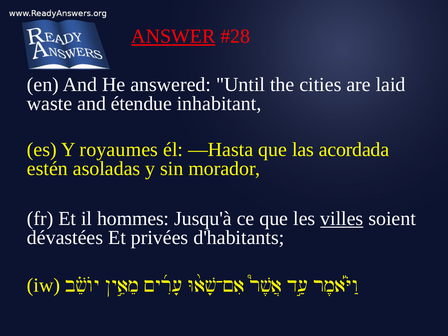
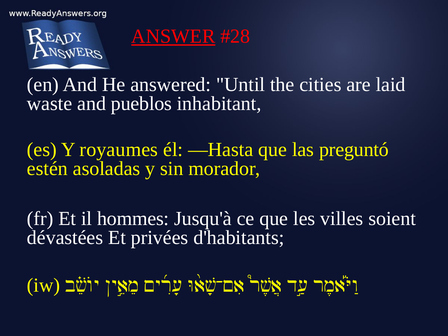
étendue: étendue -> pueblos
acordada: acordada -> preguntó
villes underline: present -> none
